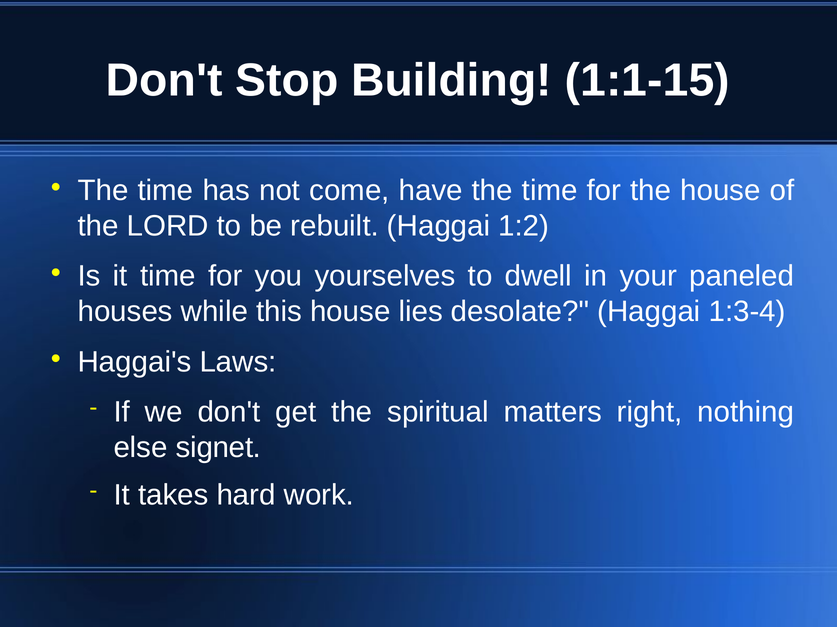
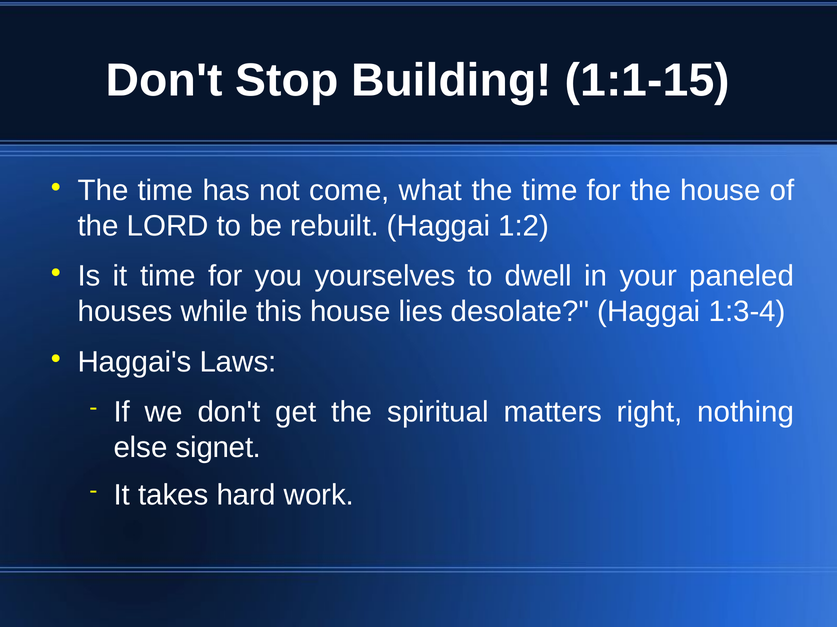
have: have -> what
